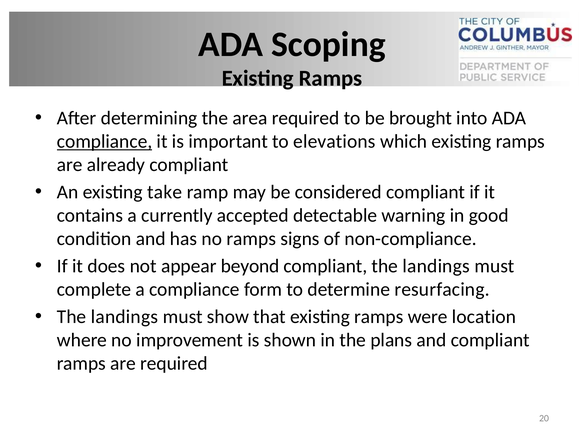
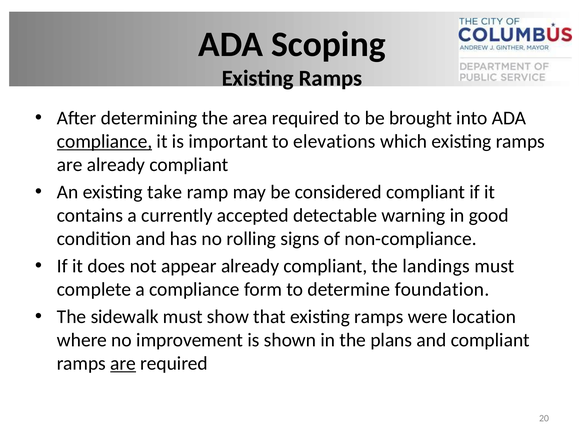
no ramps: ramps -> rolling
appear beyond: beyond -> already
resurfacing: resurfacing -> foundation
landings at (125, 317): landings -> sidewalk
are at (123, 363) underline: none -> present
